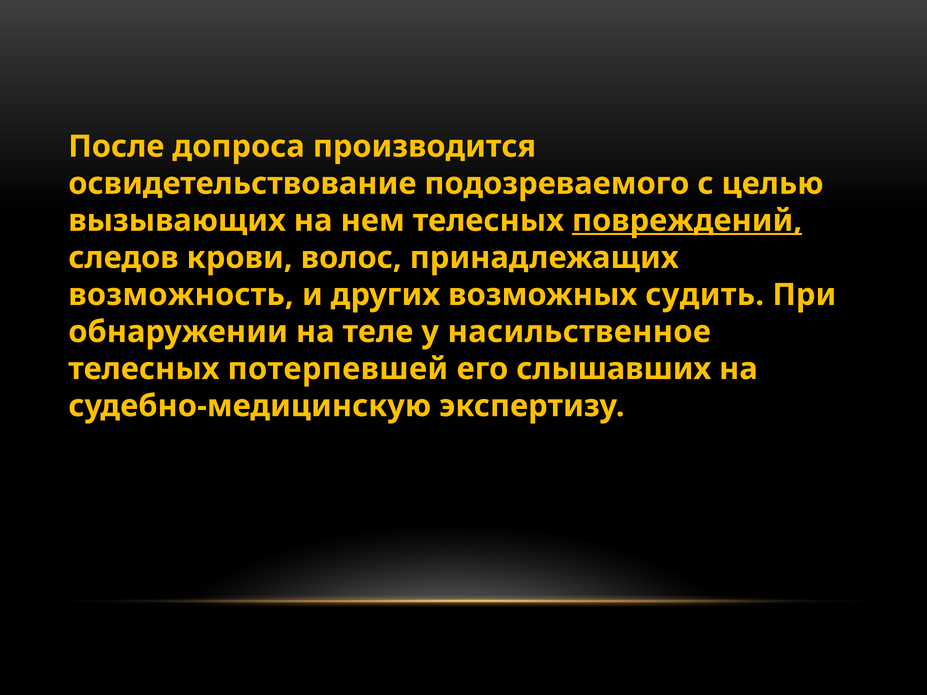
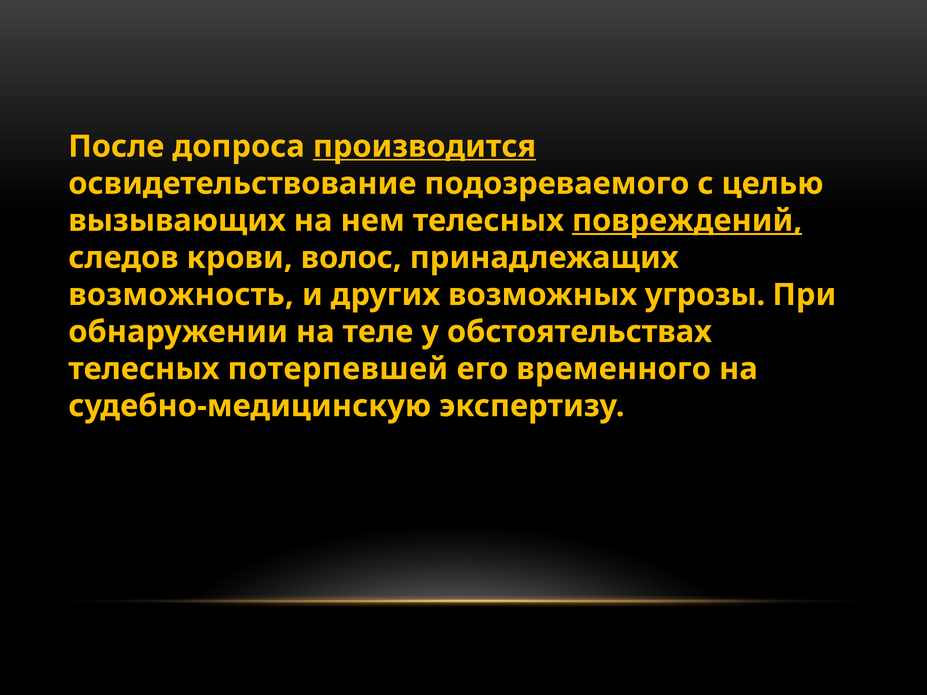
производится underline: none -> present
судить: судить -> угрозы
насильственное: насильственное -> обстоятельствах
слышавших: слышавших -> временного
